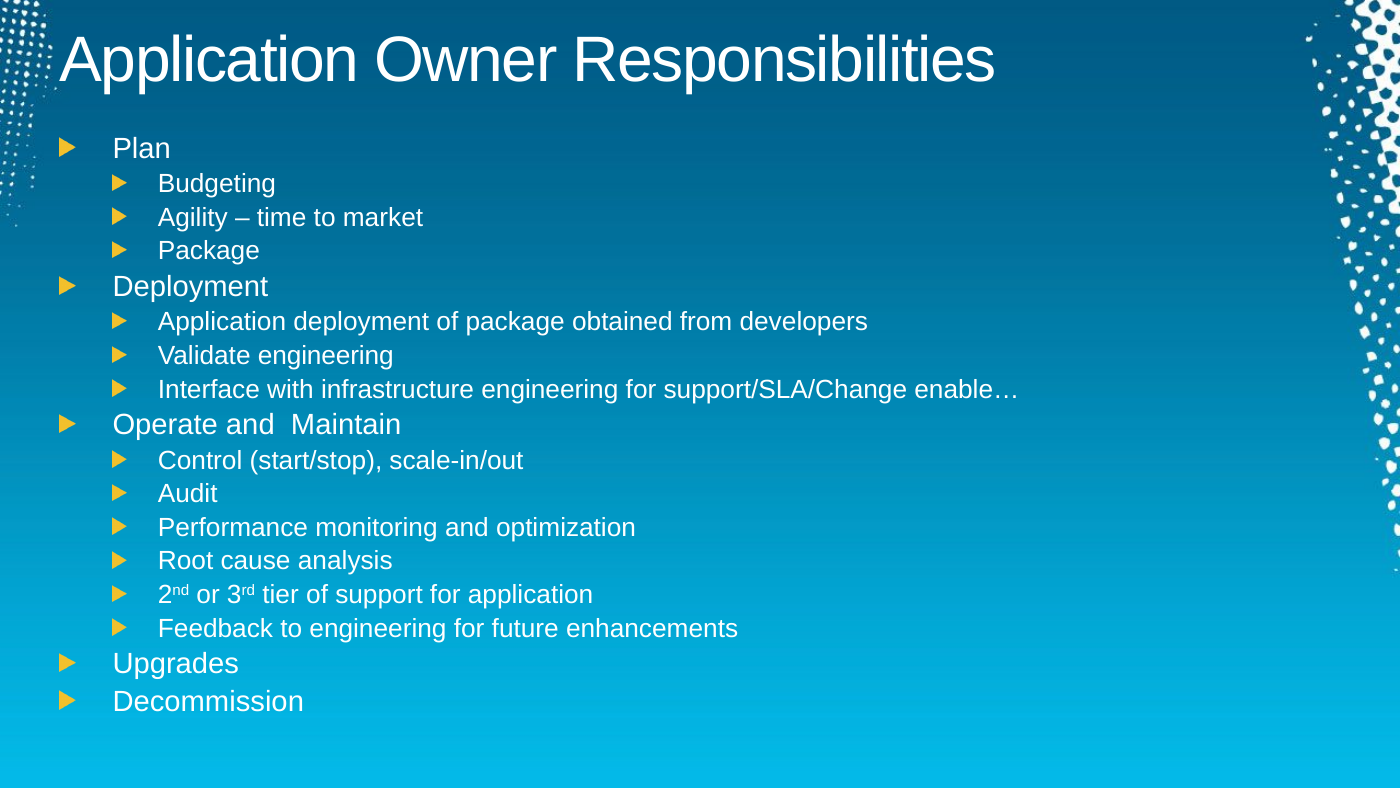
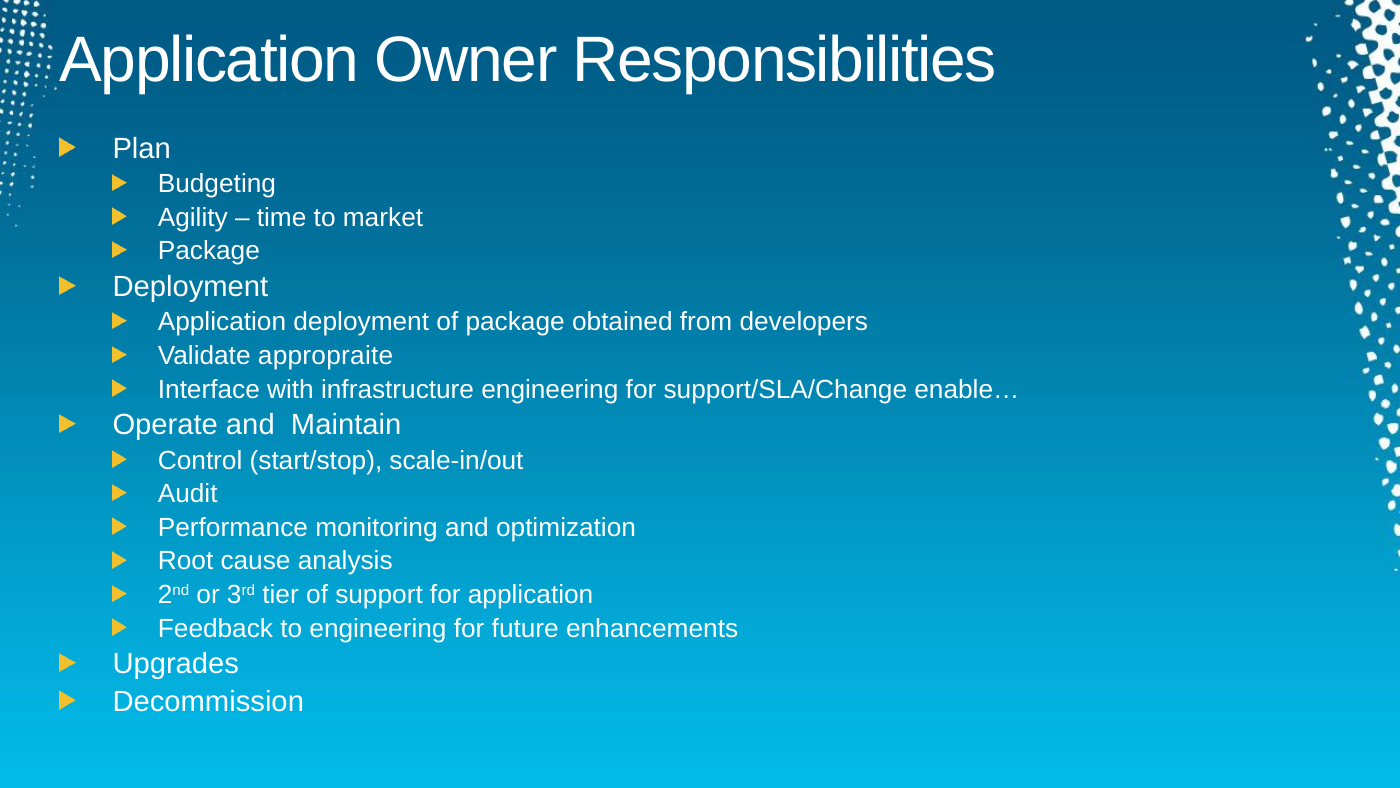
Validate engineering: engineering -> appropraite
